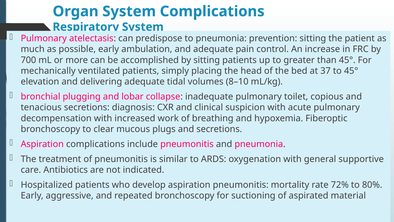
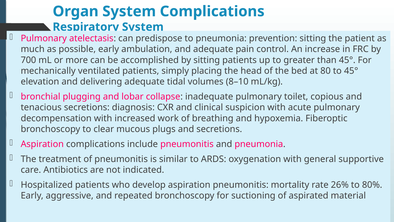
37: 37 -> 80
72%: 72% -> 26%
